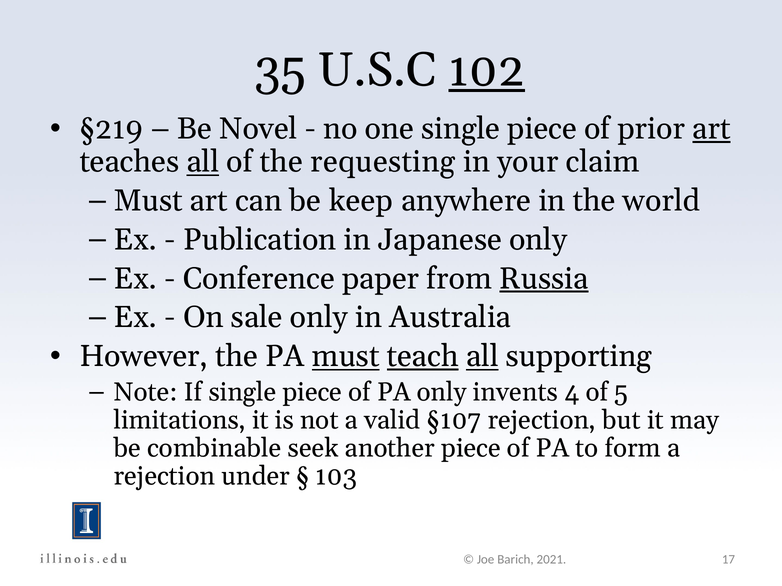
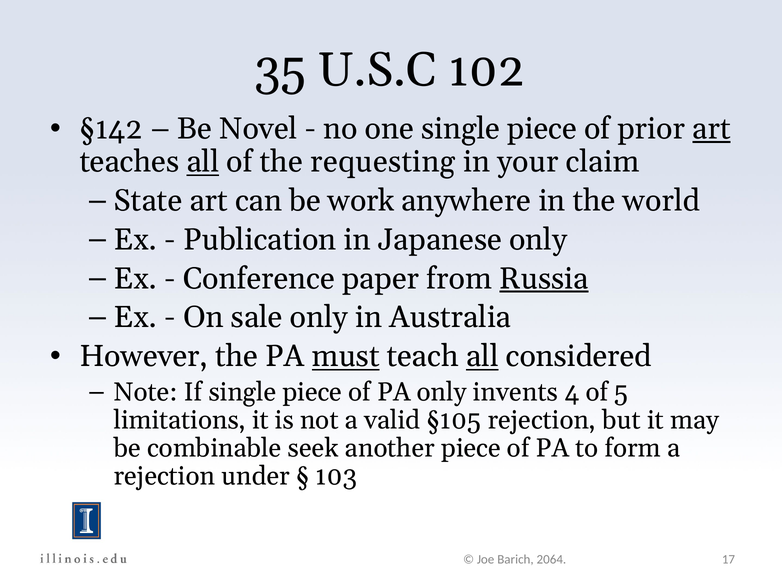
102 underline: present -> none
§219: §219 -> §142
Must at (148, 201): Must -> State
keep: keep -> work
teach underline: present -> none
supporting: supporting -> considered
§107: §107 -> §105
2021: 2021 -> 2064
